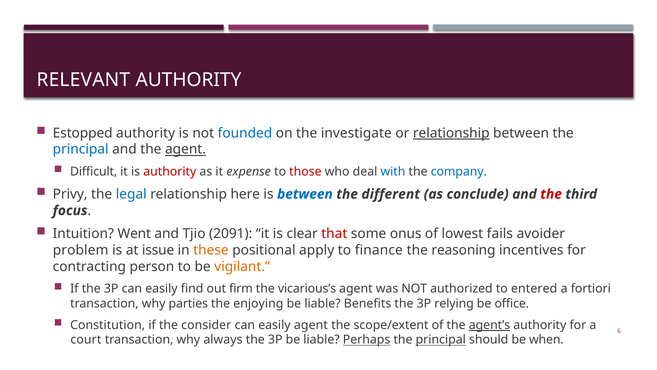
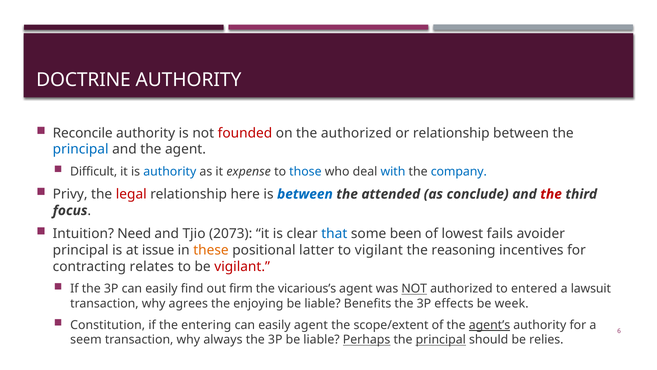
RELEVANT: RELEVANT -> DOCTRINE
Estopped: Estopped -> Reconcile
founded colour: blue -> red
the investigate: investigate -> authorized
relationship at (451, 133) underline: present -> none
agent at (186, 149) underline: present -> none
authority at (170, 171) colour: red -> blue
those colour: red -> blue
legal colour: blue -> red
different: different -> attended
Went: Went -> Need
2091: 2091 -> 2073
that colour: red -> blue
onus: onus -> been
problem at (81, 250): problem -> principal
apply: apply -> latter
to finance: finance -> vigilant
person: person -> relates
vigilant at (242, 266) colour: orange -> red
NOT at (414, 289) underline: none -> present
fortiori: fortiori -> lawsuit
parties: parties -> agrees
relying: relying -> effects
office: office -> week
consider: consider -> entering
court: court -> seem
when: when -> relies
